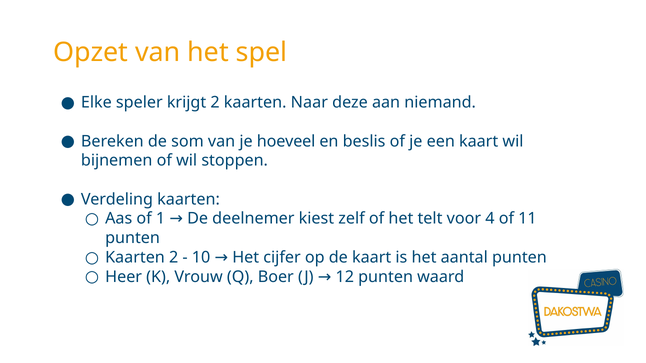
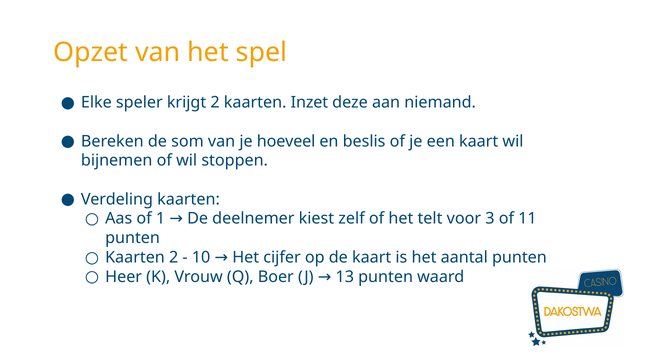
Naar: Naar -> Inzet
4: 4 -> 3
12: 12 -> 13
